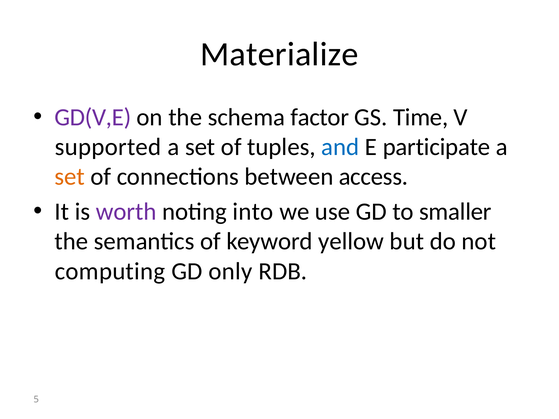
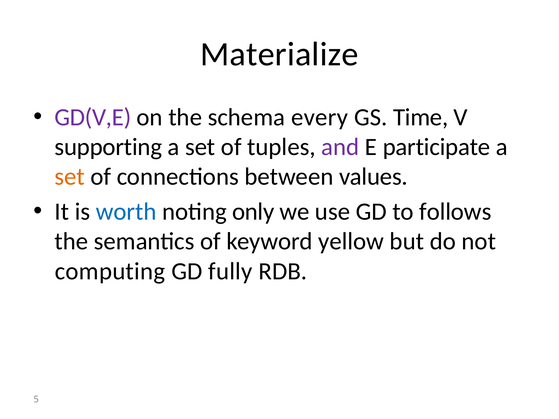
factor: factor -> every
supported: supported -> supporting
and colour: blue -> purple
access: access -> values
worth colour: purple -> blue
into: into -> only
smaller: smaller -> follows
only: only -> fully
